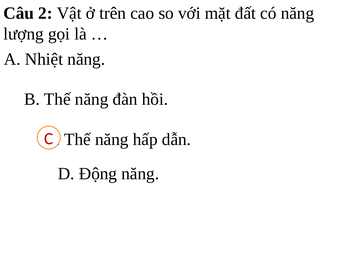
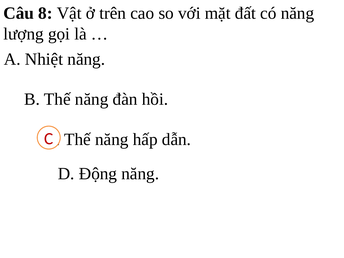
2: 2 -> 8
